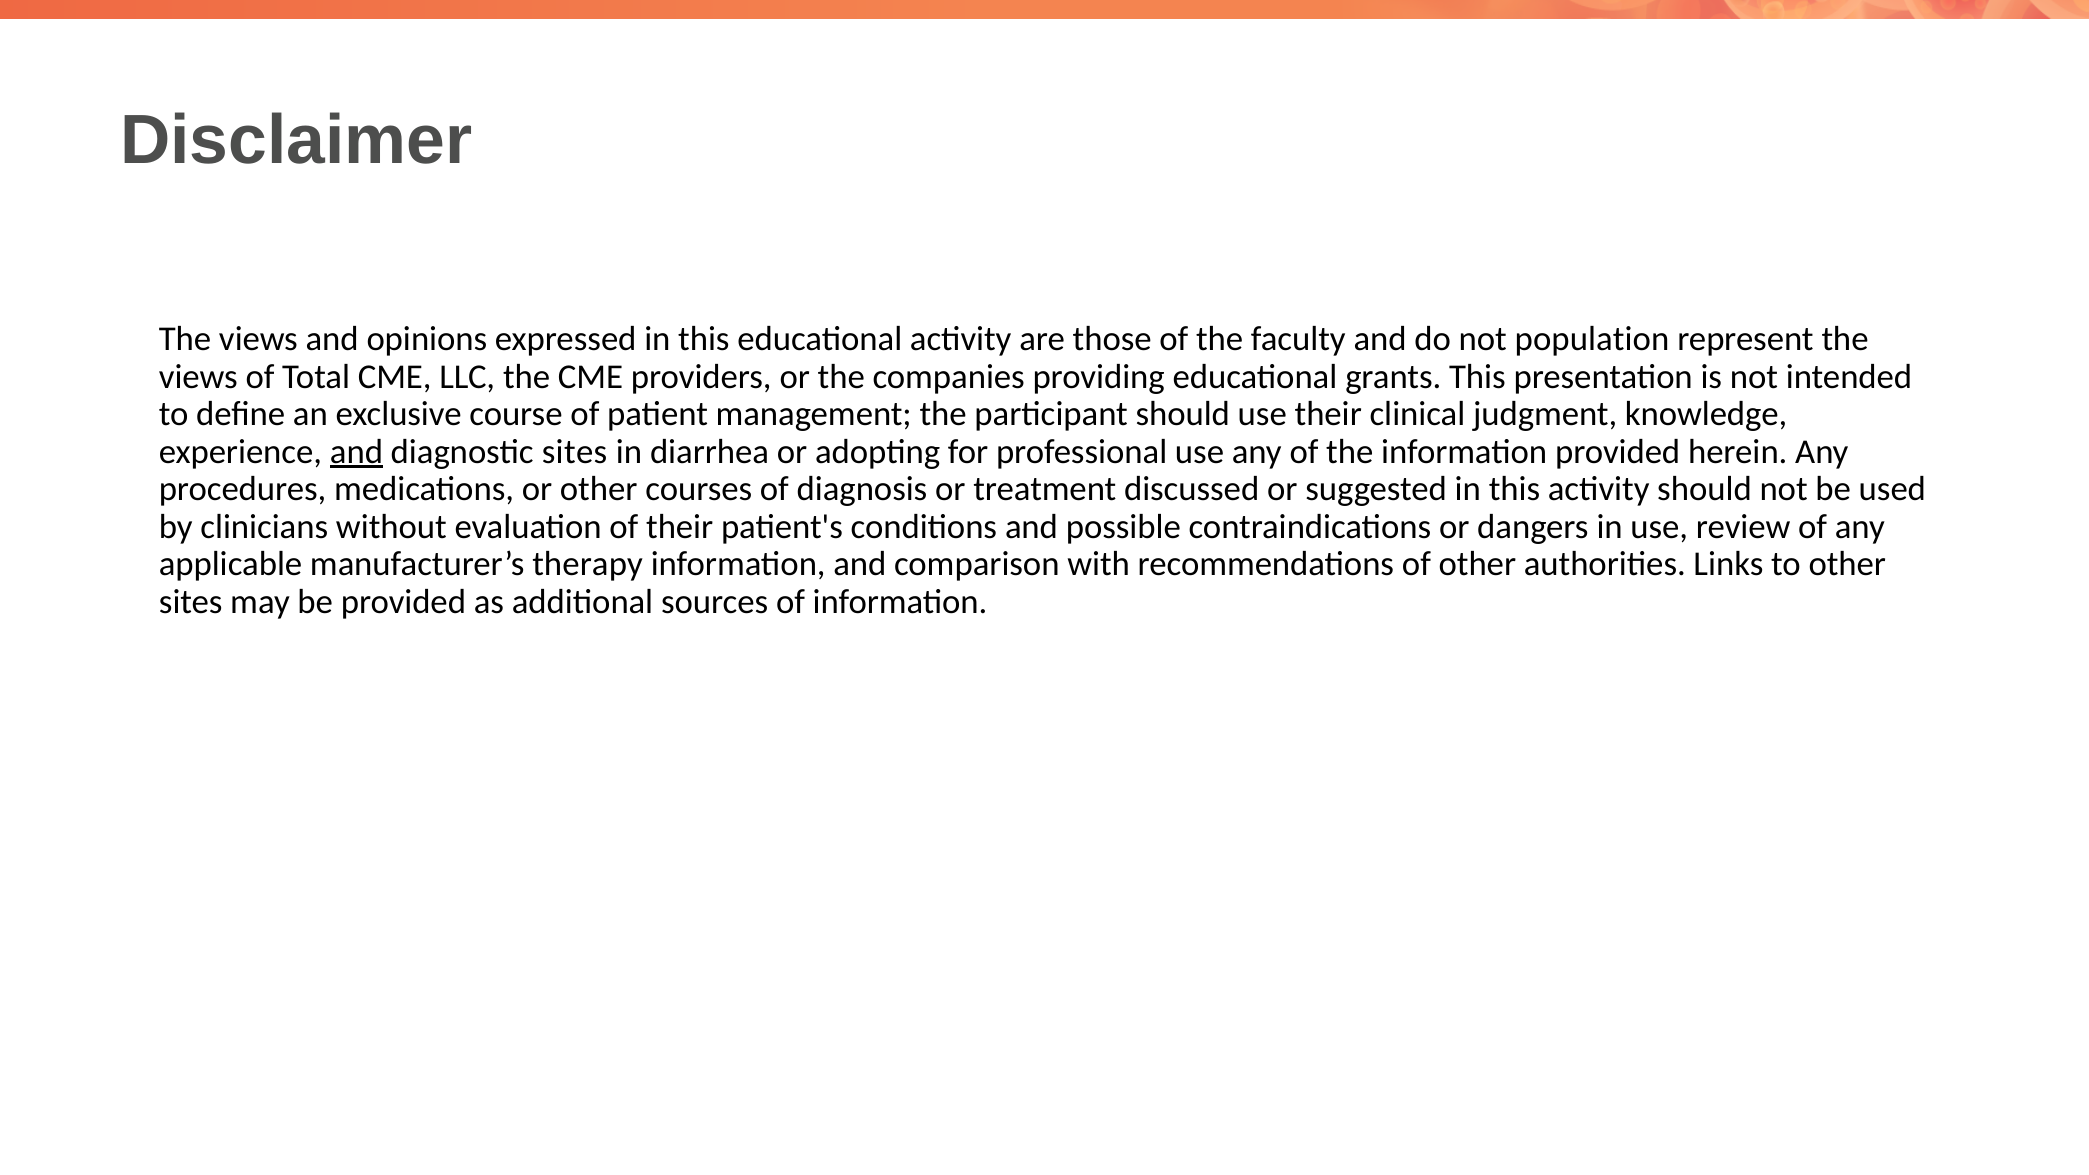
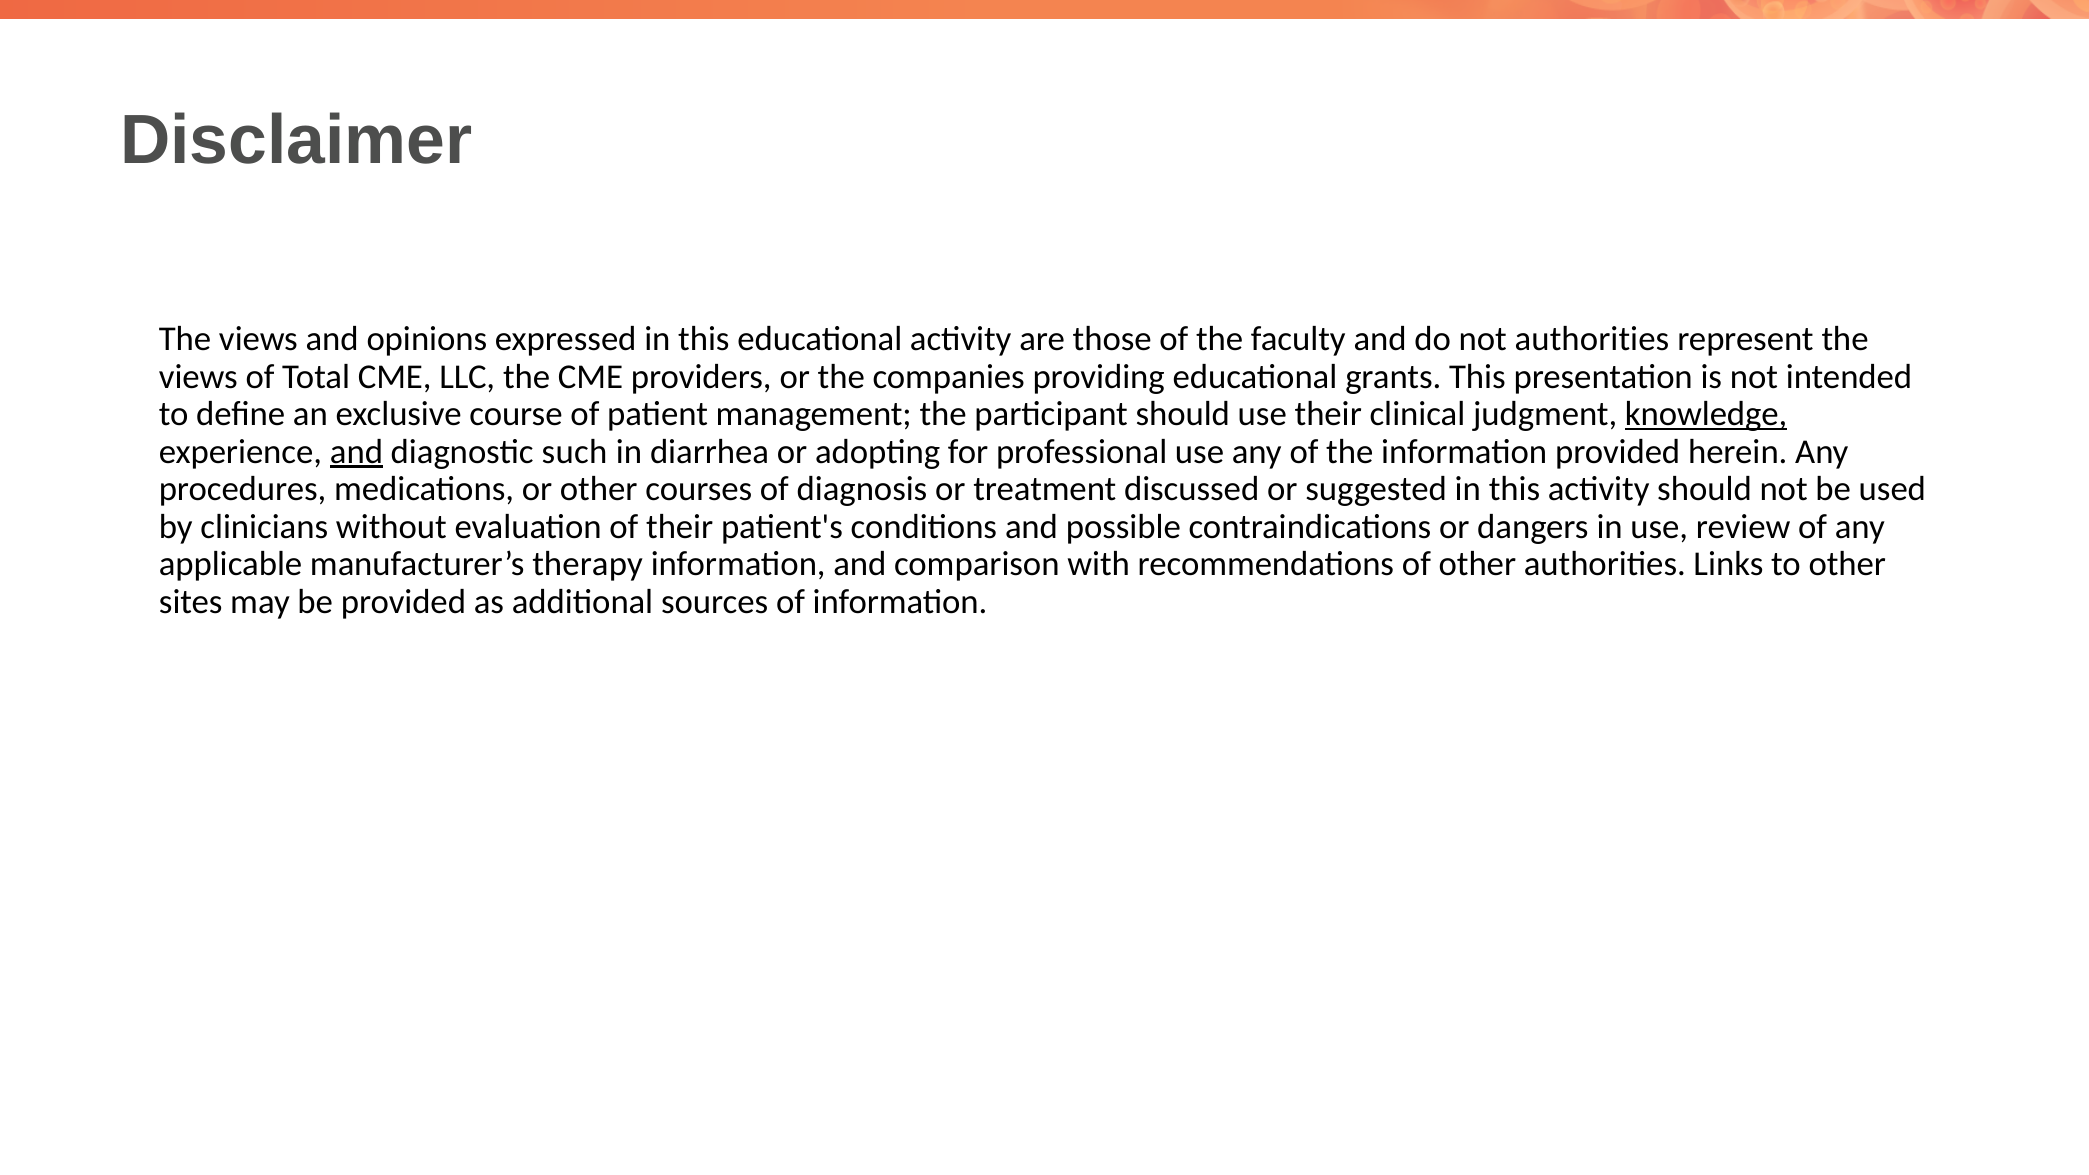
not population: population -> authorities
knowledge underline: none -> present
diagnostic sites: sites -> such
